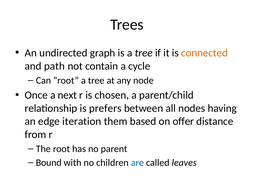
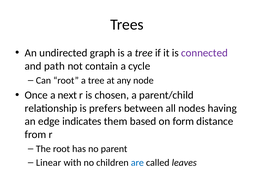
connected colour: orange -> purple
iteration: iteration -> indicates
offer: offer -> form
Bound: Bound -> Linear
